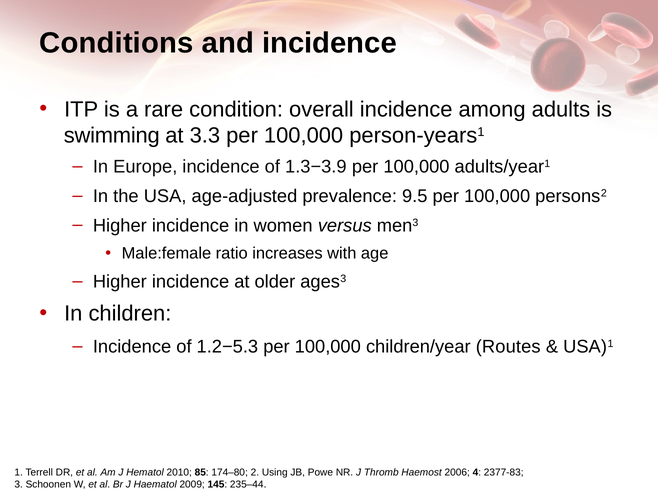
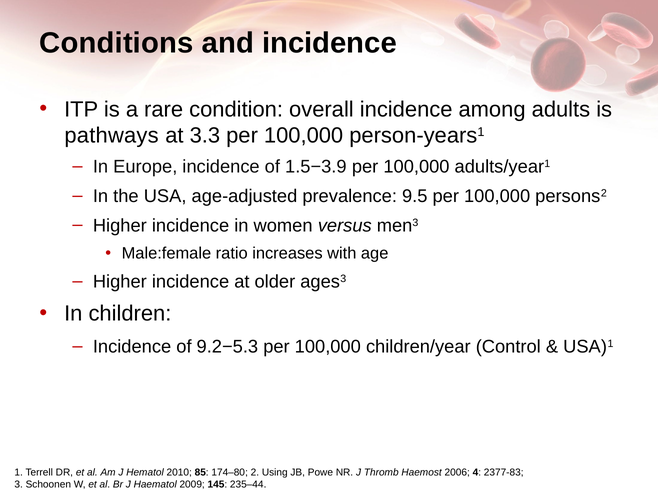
swimming: swimming -> pathways
1.3−3.9: 1.3−3.9 -> 1.5−3.9
1.2−5.3: 1.2−5.3 -> 9.2−5.3
Routes: Routes -> Control
